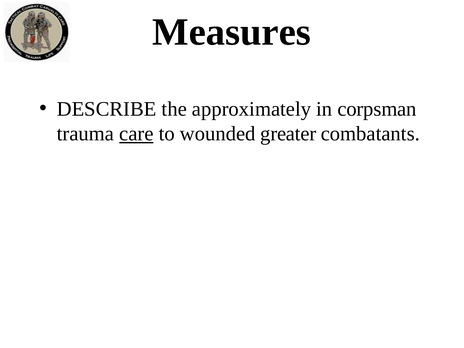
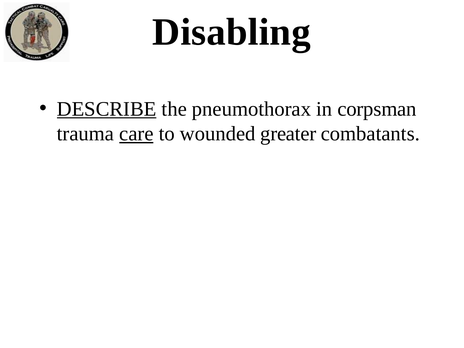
Measures: Measures -> Disabling
DESCRIBE underline: none -> present
approximately: approximately -> pneumothorax
